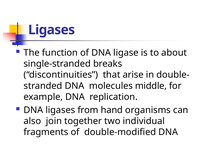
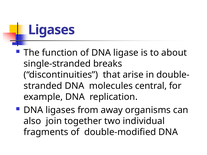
middle: middle -> central
hand: hand -> away
